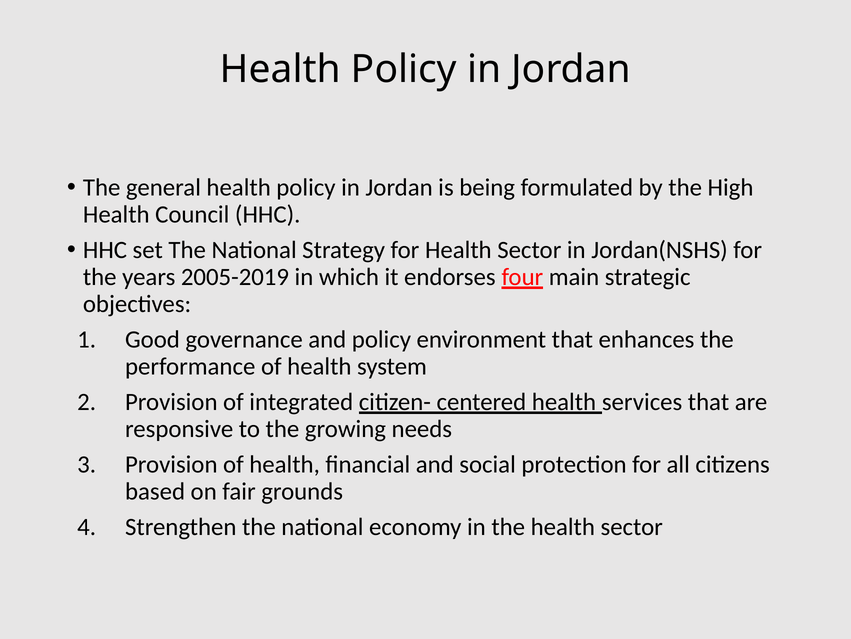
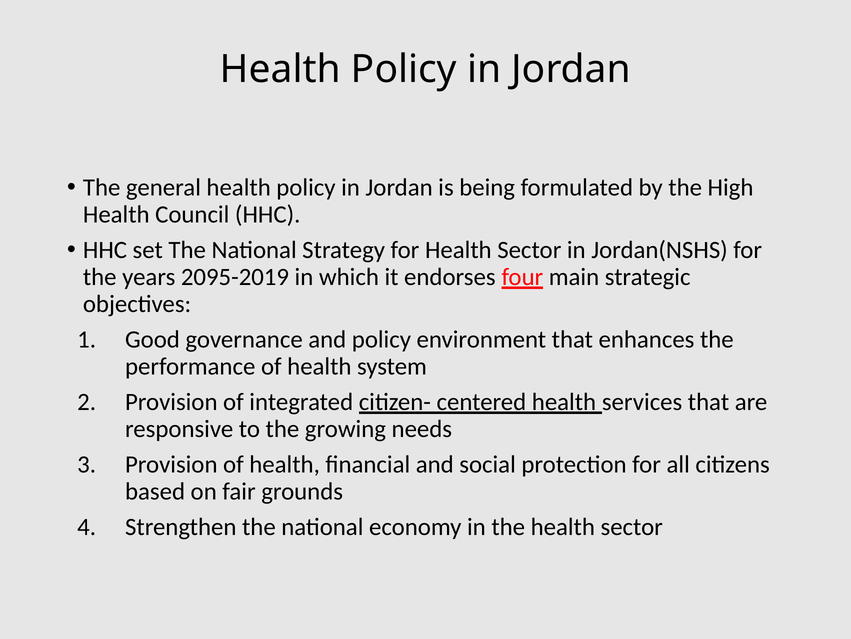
2005-2019: 2005-2019 -> 2095-2019
